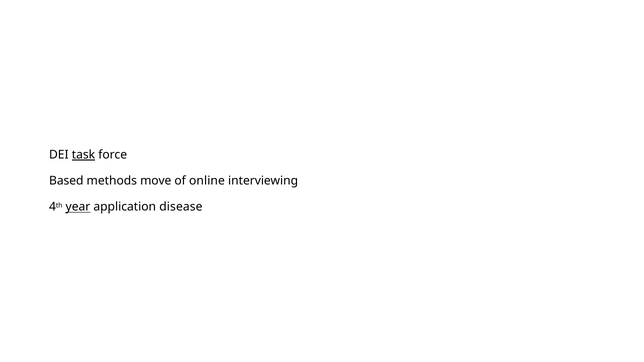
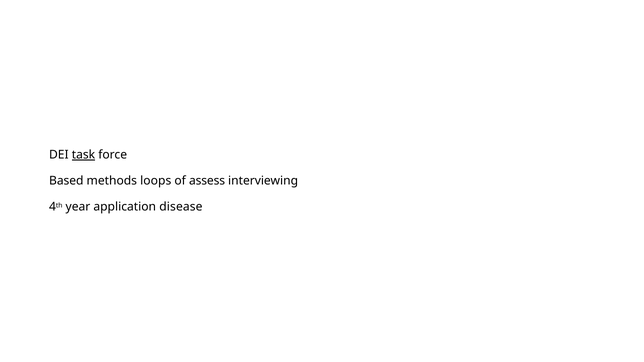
move: move -> loops
online: online -> assess
year underline: present -> none
